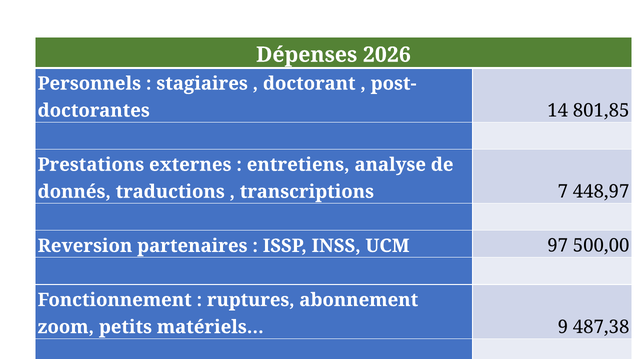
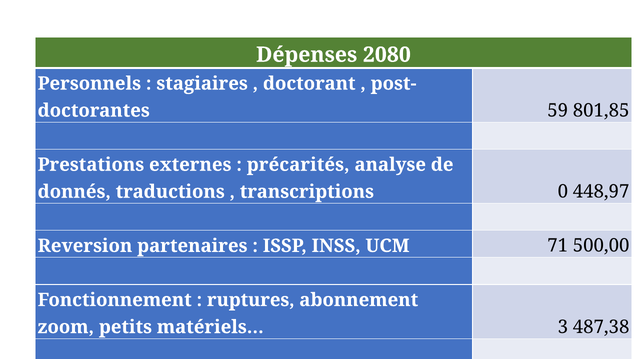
2026: 2026 -> 2080
14: 14 -> 59
entretiens: entretiens -> précarités
7: 7 -> 0
97: 97 -> 71
9: 9 -> 3
